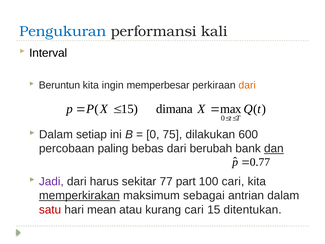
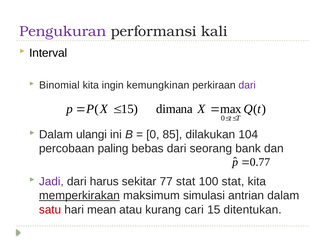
Pengukuran colour: blue -> purple
Beruntun: Beruntun -> Binomial
memperbesar: memperbesar -> kemungkinan
dari at (247, 85) colour: orange -> purple
setiap: setiap -> ulangi
75: 75 -> 85
600: 600 -> 104
berubah: berubah -> seorang
dan underline: present -> none
77 part: part -> stat
100 cari: cari -> stat
sebagai: sebagai -> simulasi
